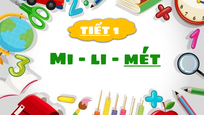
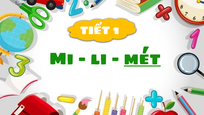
TIẾT underline: present -> none
